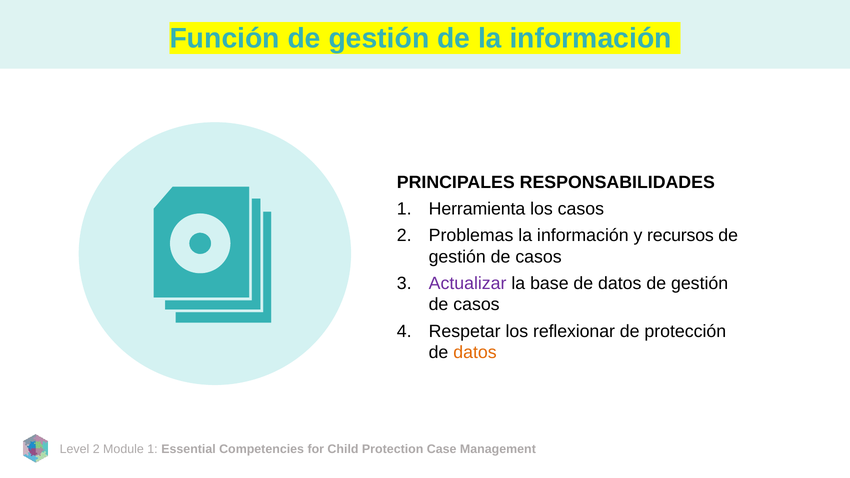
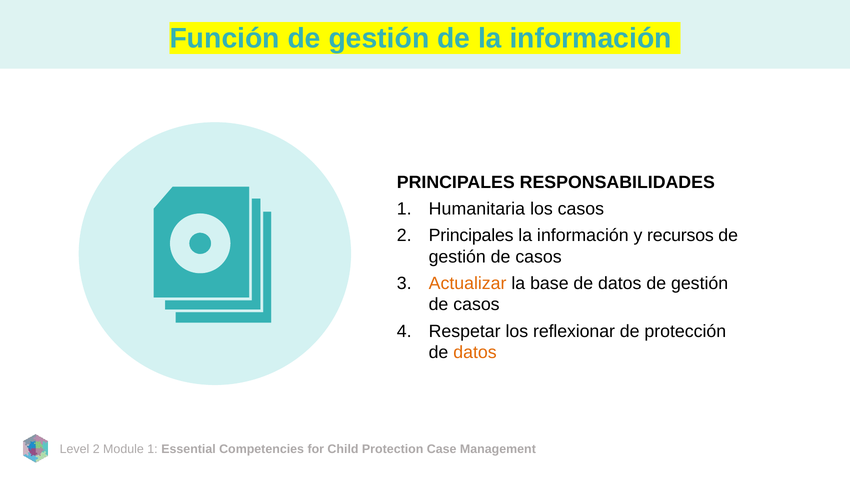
Herramienta: Herramienta -> Humanitaria
Problemas at (471, 236): Problemas -> Principales
Actualizar colour: purple -> orange
